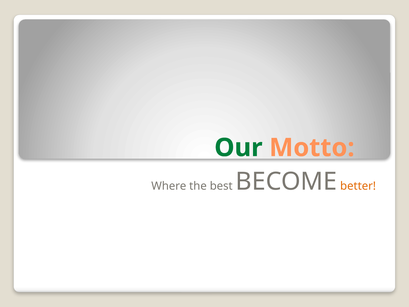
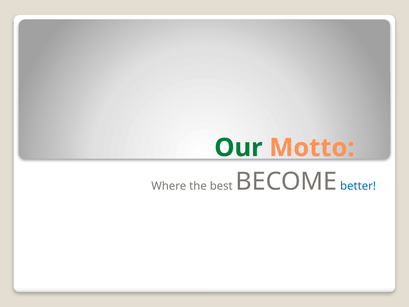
better colour: orange -> blue
